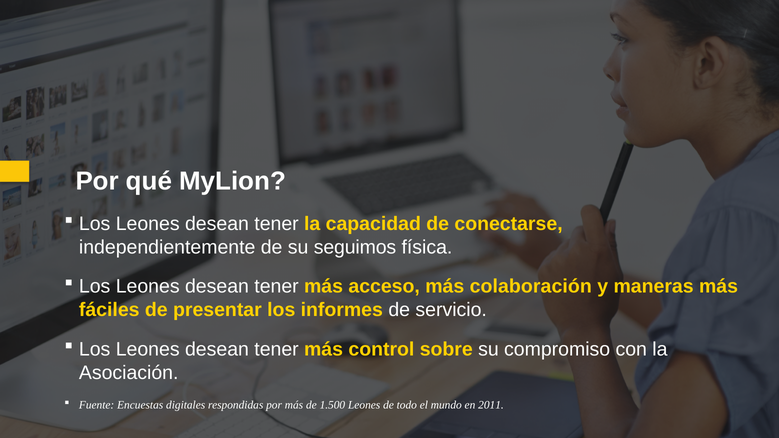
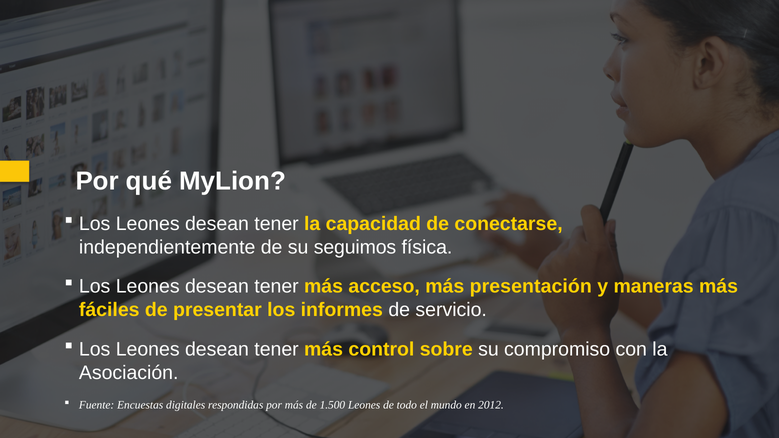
colaboración: colaboración -> presentación
2011: 2011 -> 2012
